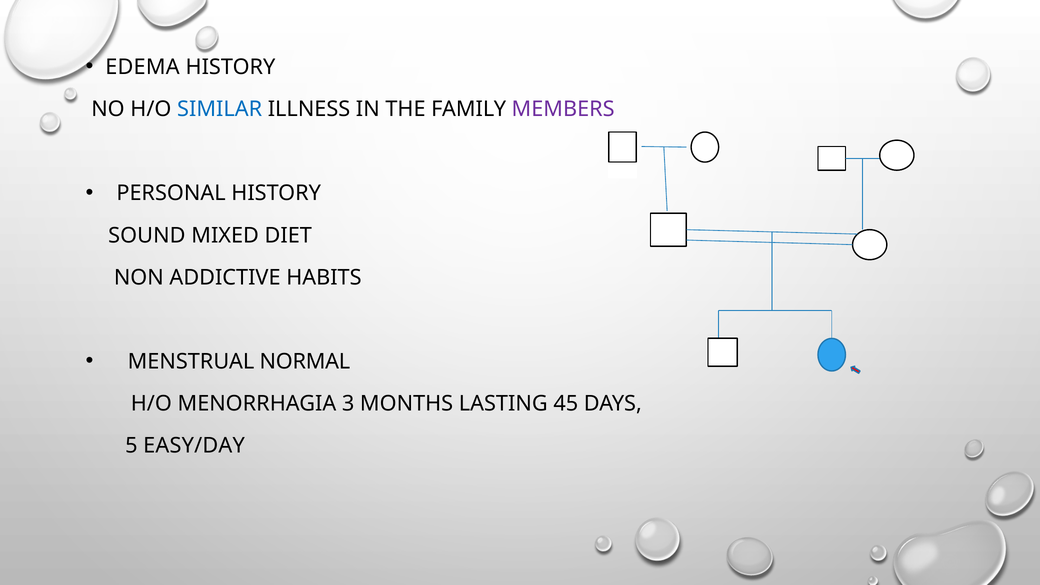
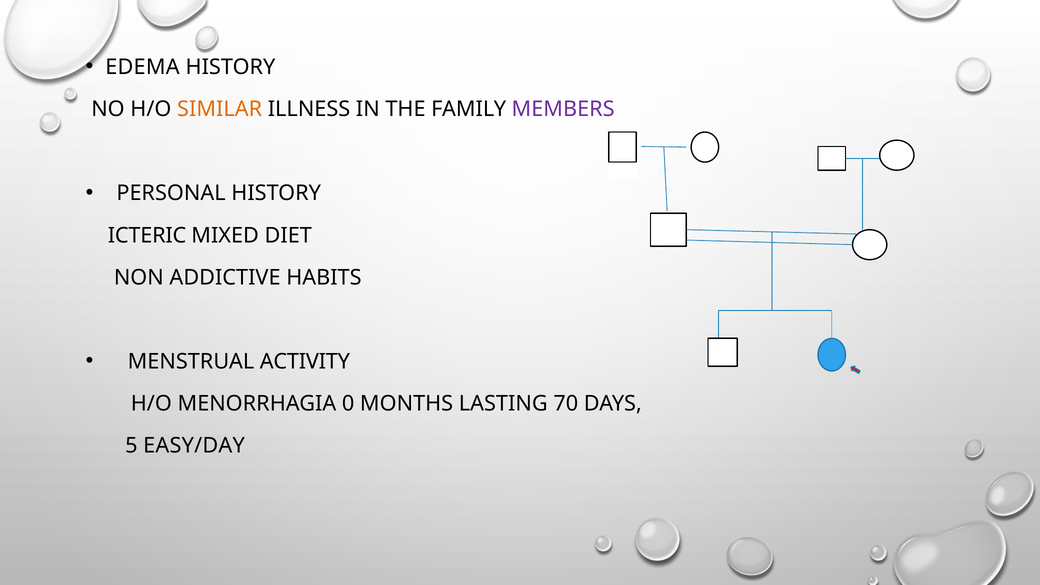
SIMILAR colour: blue -> orange
SOUND: SOUND -> ICTERIC
NORMAL: NORMAL -> ACTIVITY
3: 3 -> 0
45: 45 -> 70
